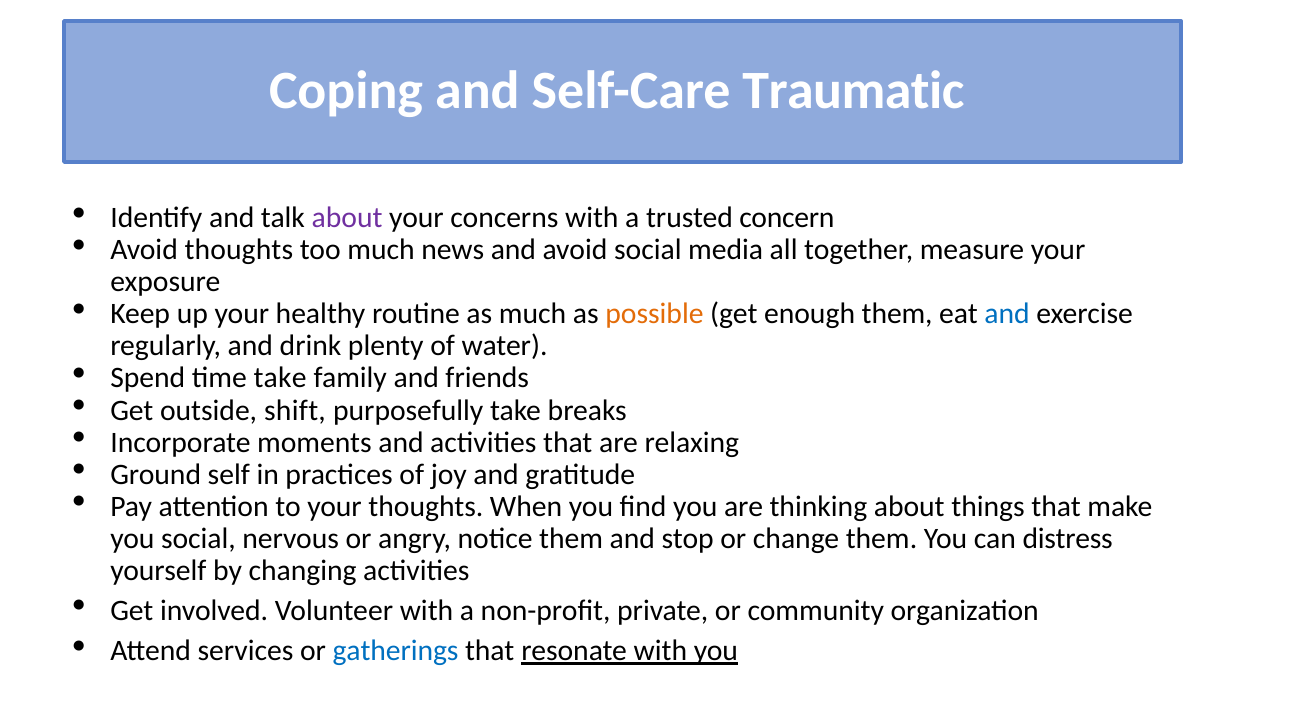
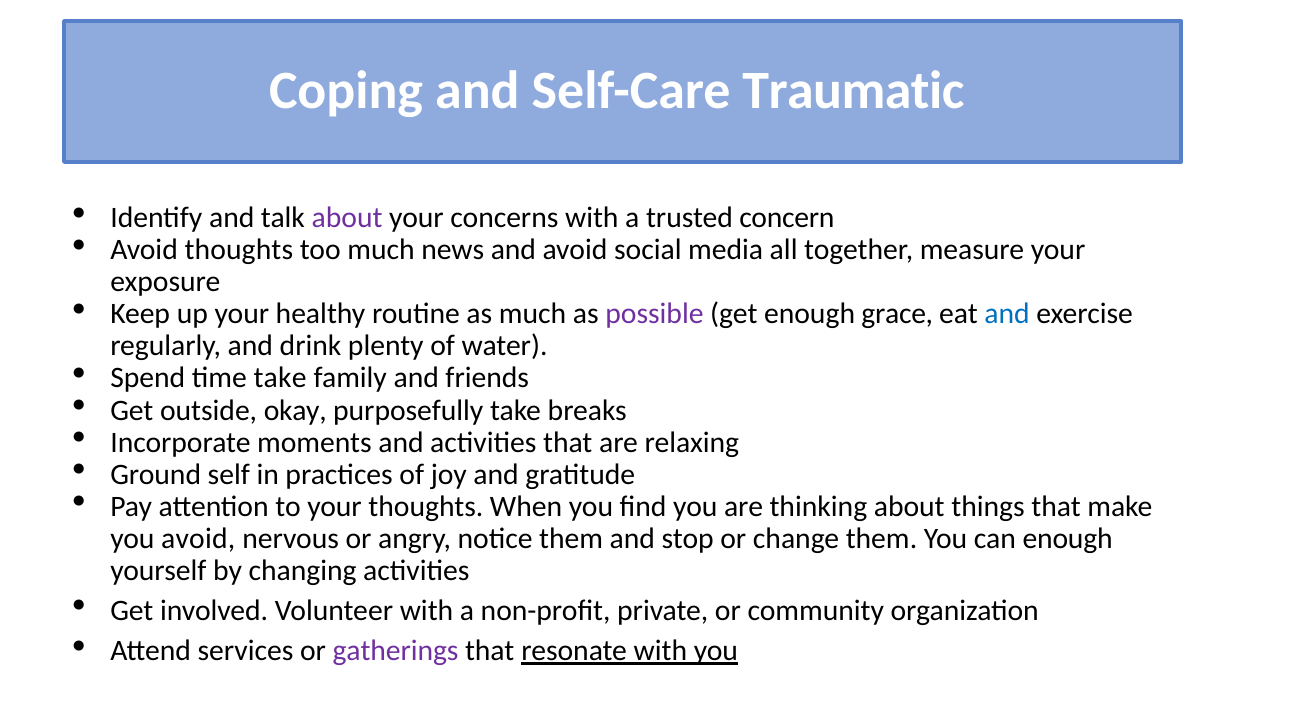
possible colour: orange -> purple
enough them: them -> grace
shift: shift -> okay
you social: social -> avoid
can distress: distress -> enough
gatherings colour: blue -> purple
